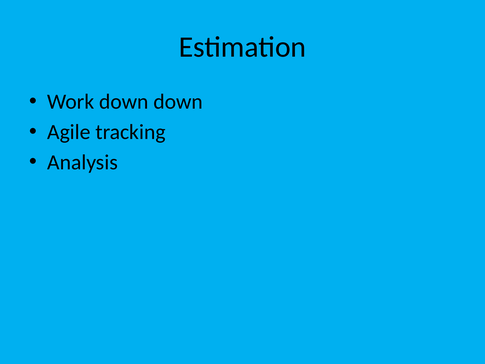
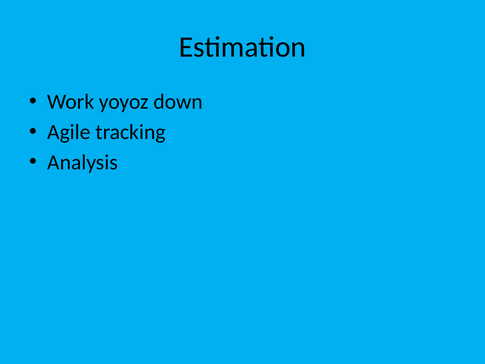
Work down: down -> yoyoz
